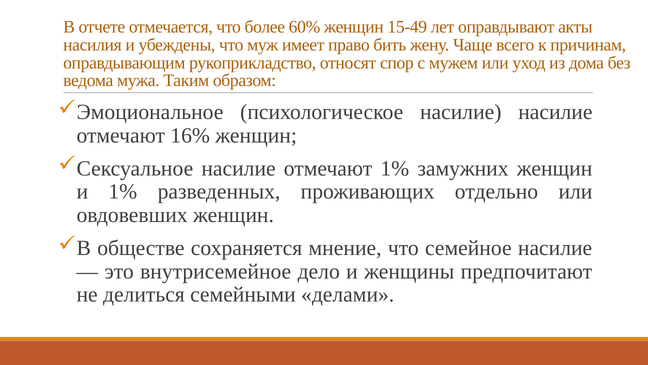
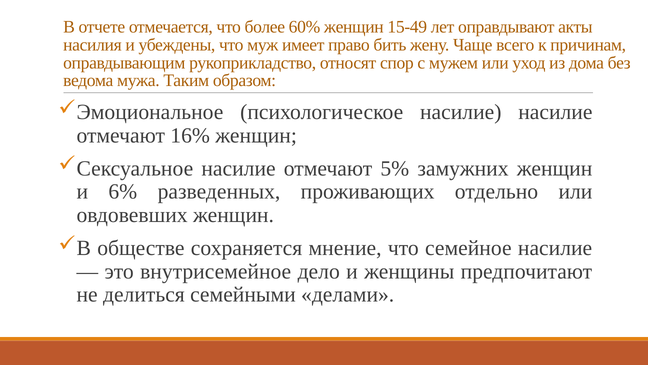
отмечают 1%: 1% -> 5%
и 1%: 1% -> 6%
